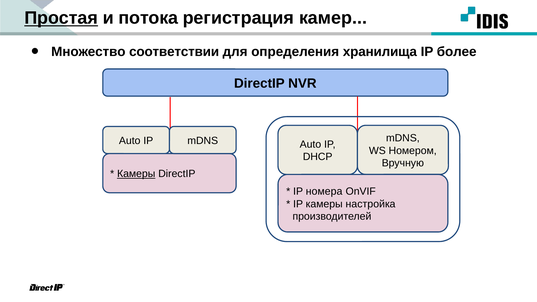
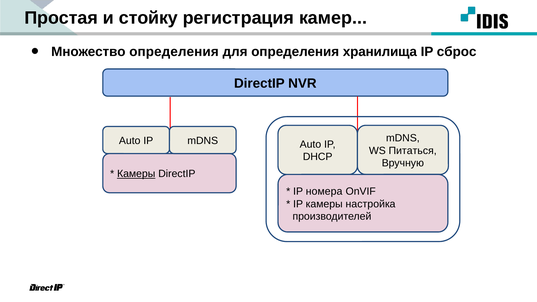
Простая underline: present -> none
потока: потока -> стойку
Множество соответствии: соответствии -> определения
более: более -> сброс
Номером: Номером -> Питаться
